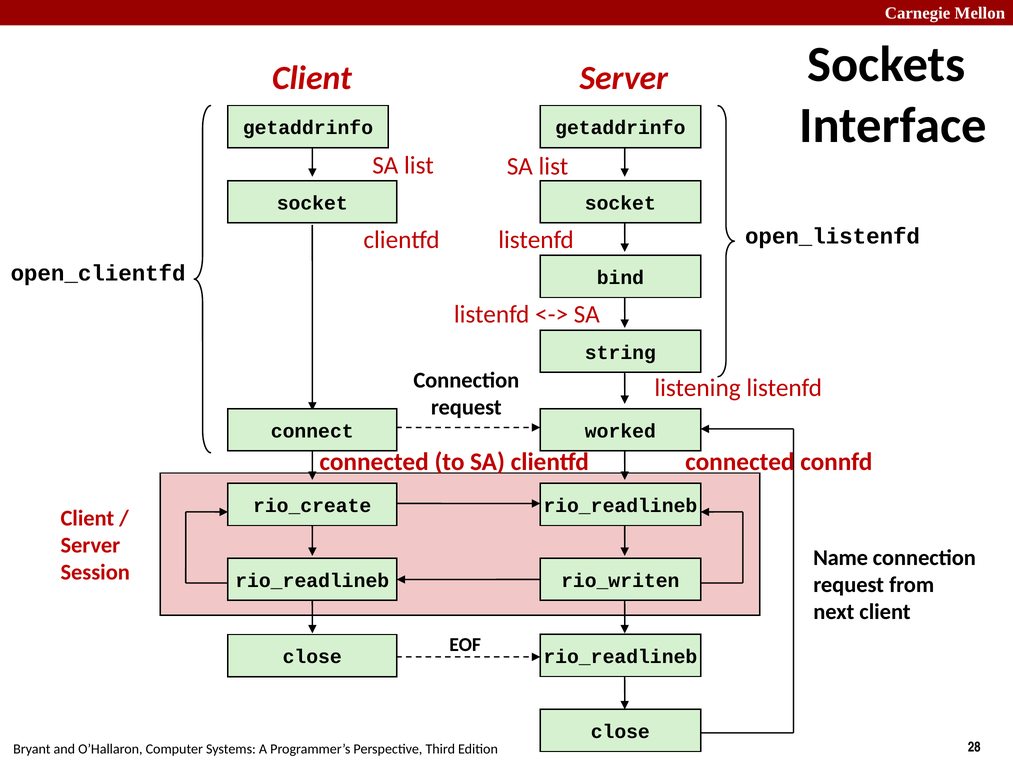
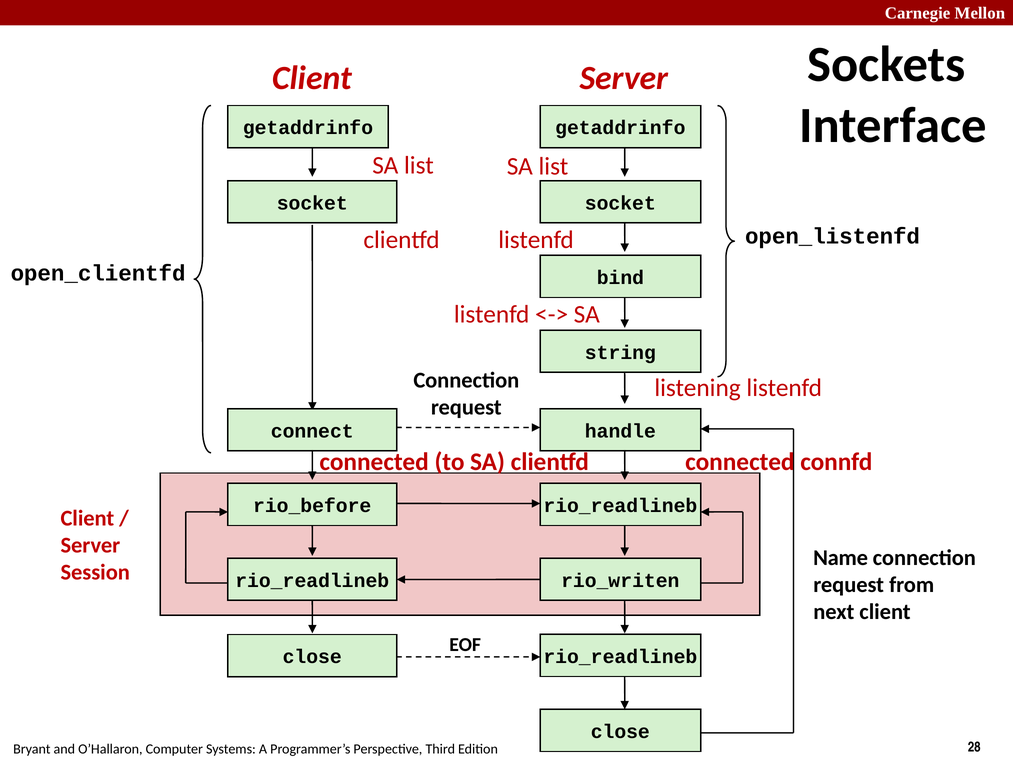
worked: worked -> handle
rio_create: rio_create -> rio_before
